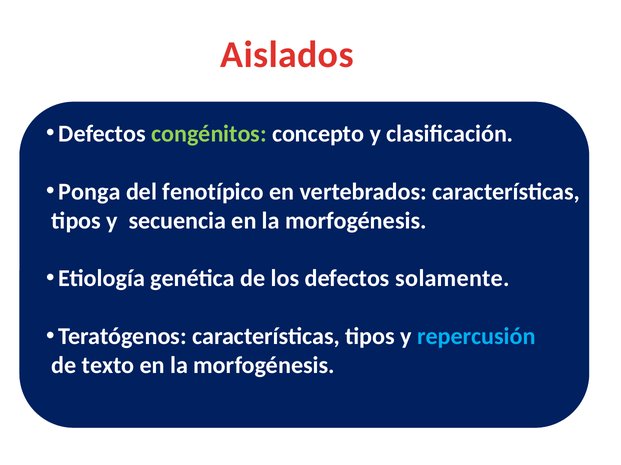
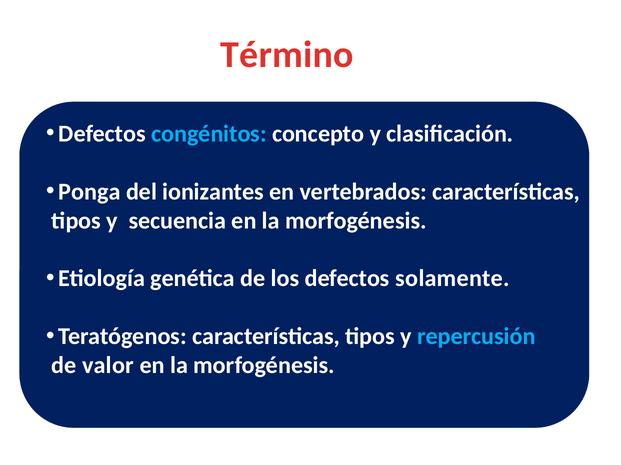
Aislados: Aislados -> Término
congénitos colour: light green -> light blue
fenotípico: fenotípico -> ionizantes
texto: texto -> valor
